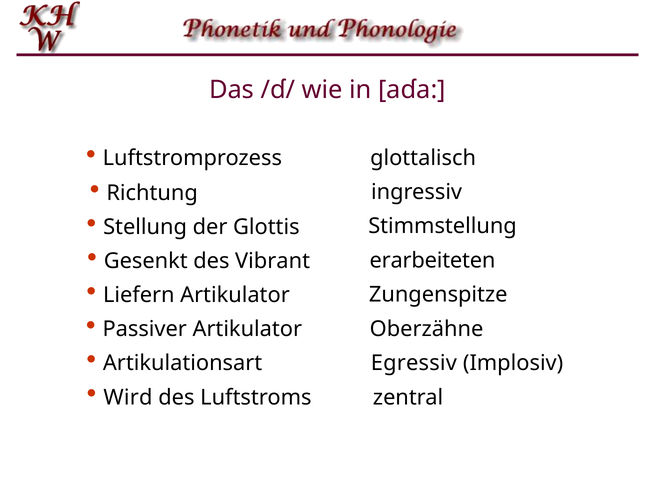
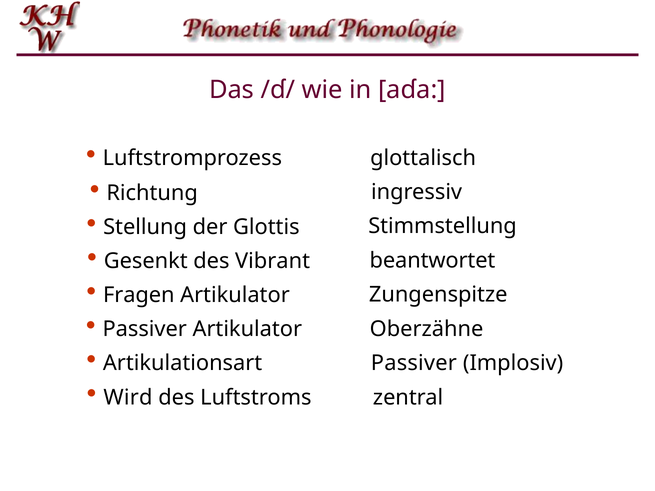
erarbeiteten: erarbeiteten -> beantwortet
Liefern: Liefern -> Fragen
Egressiv at (414, 363): Egressiv -> Passiver
